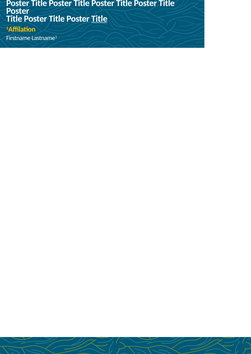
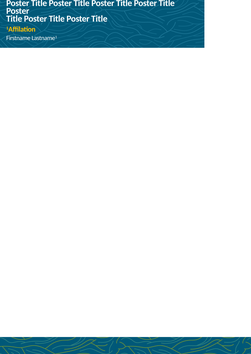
Title at (99, 19) underline: present -> none
